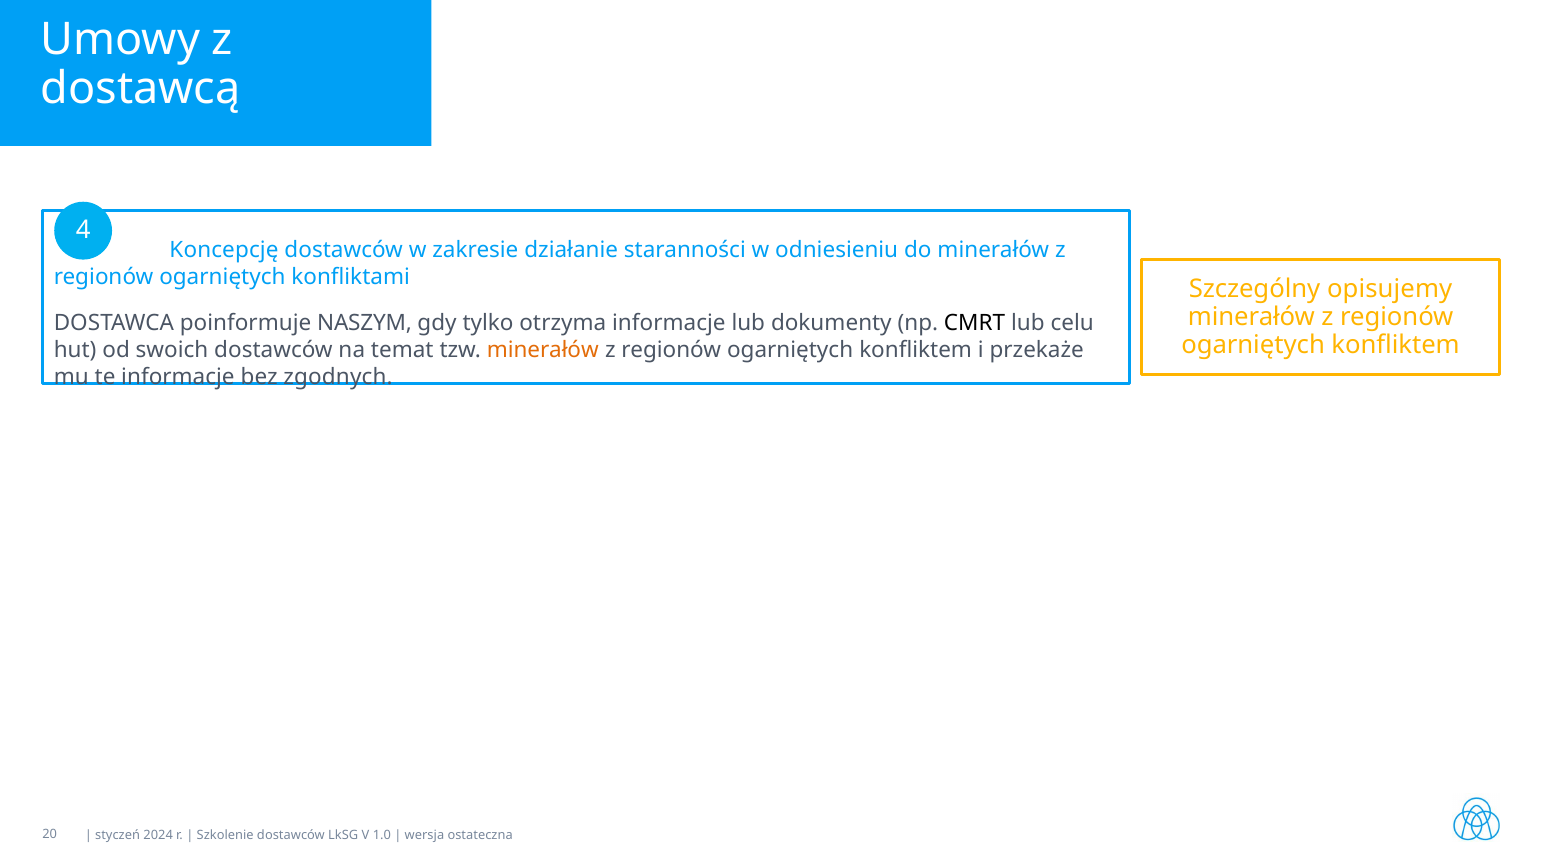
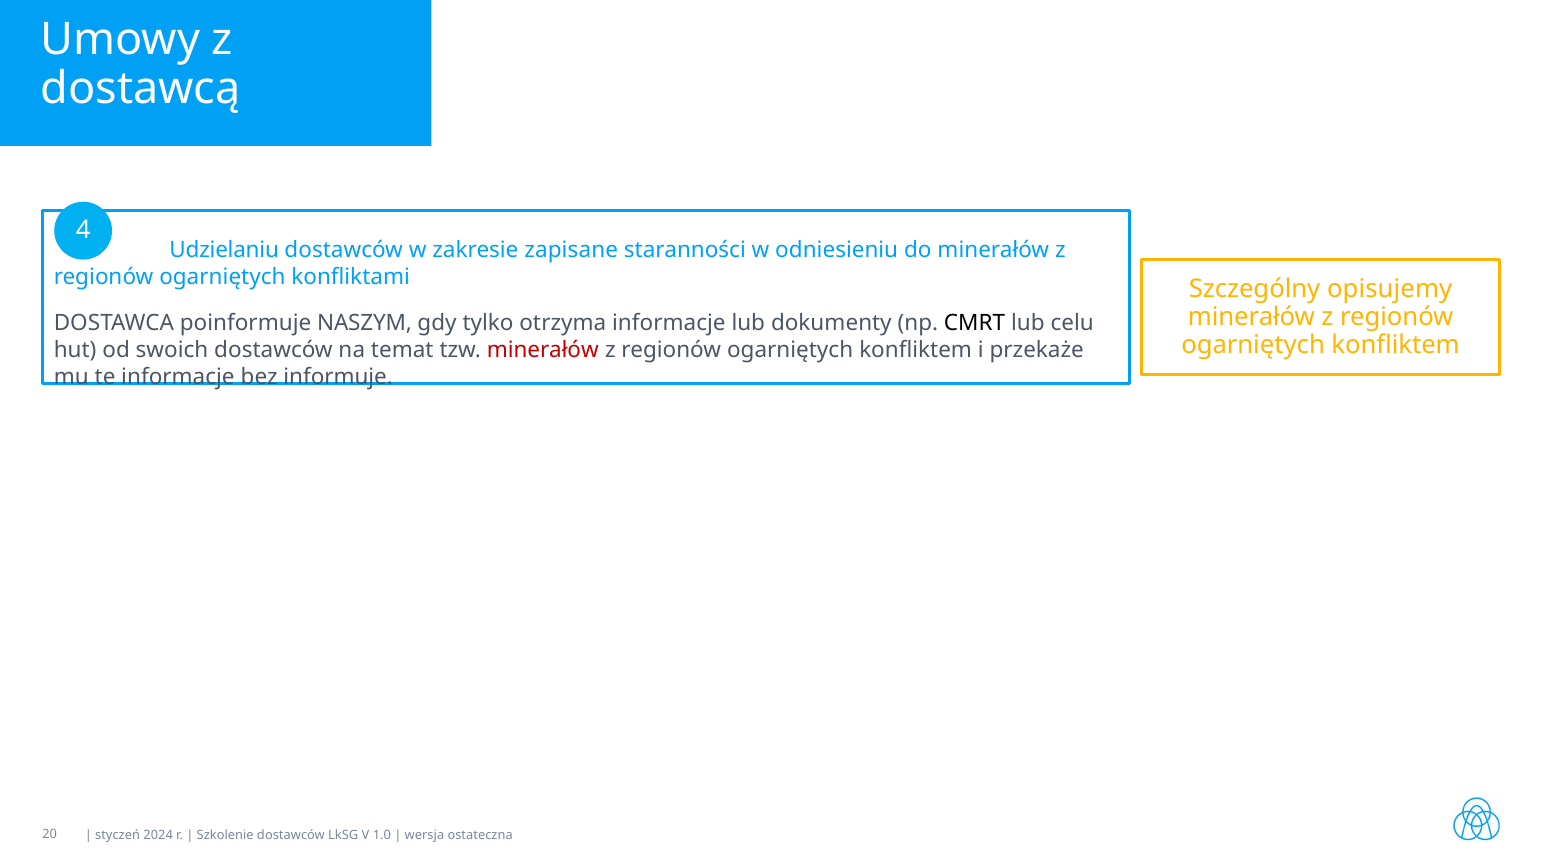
Koncepcję: Koncepcję -> Udzielaniu
działanie: działanie -> zapisane
minerałów at (543, 350) colour: orange -> red
zgodnych: zgodnych -> informuje
